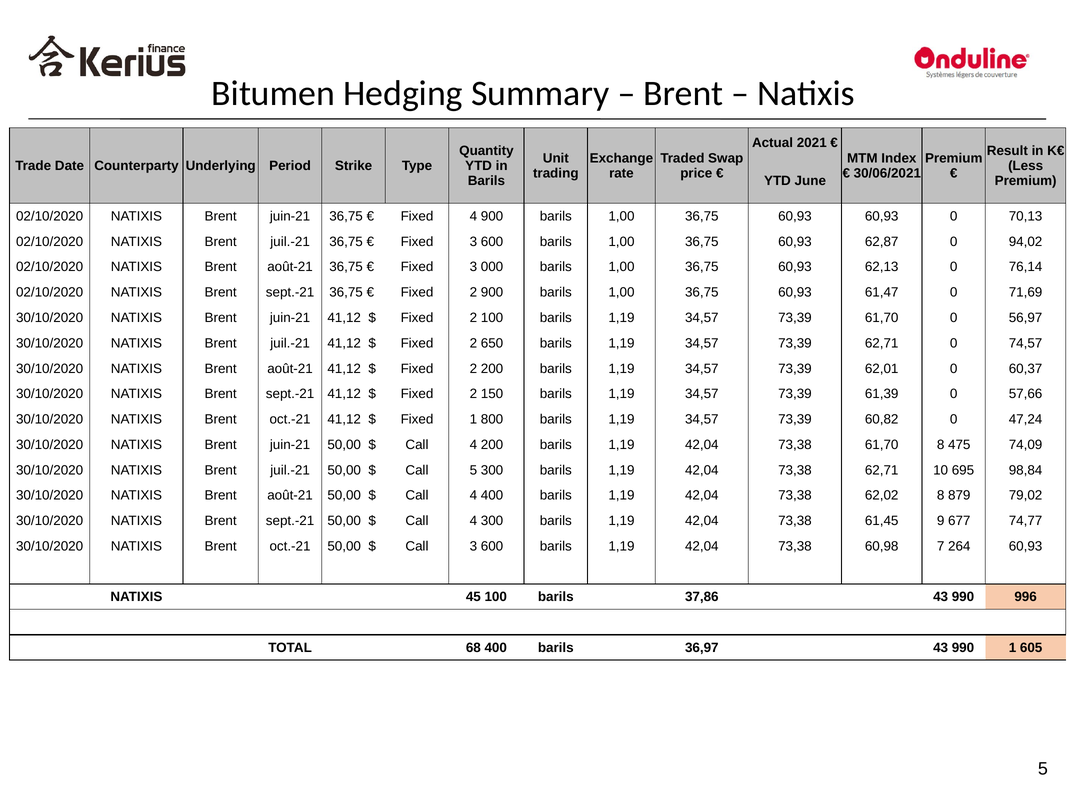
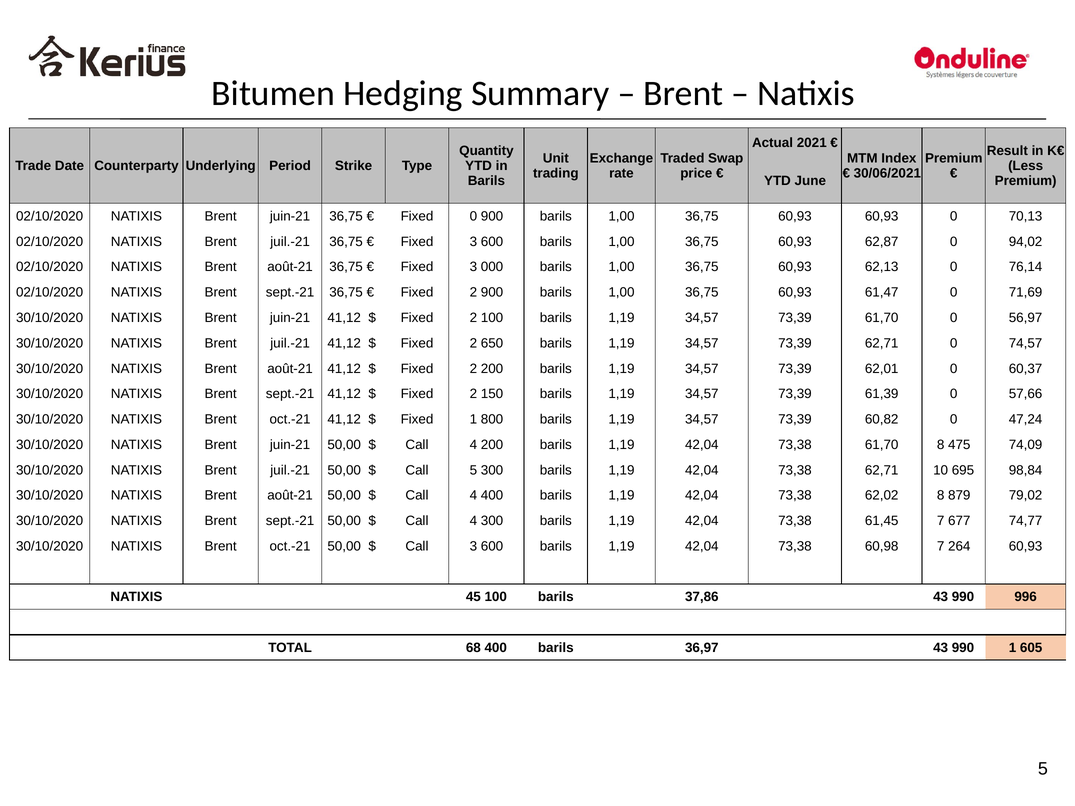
Fixed 4: 4 -> 0
61,45 9: 9 -> 7
